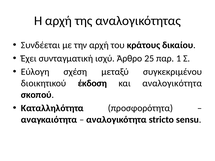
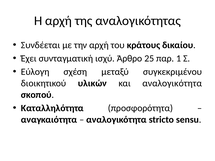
έκδοση: έκδοση -> υλικών
